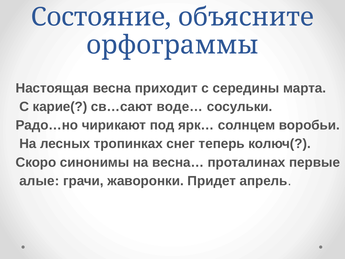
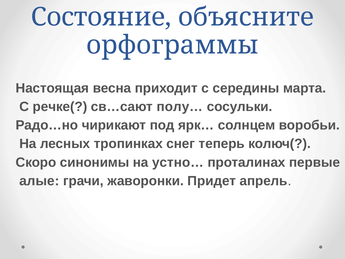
карие(: карие( -> речке(
воде…: воде… -> полу…
весна…: весна… -> устно…
